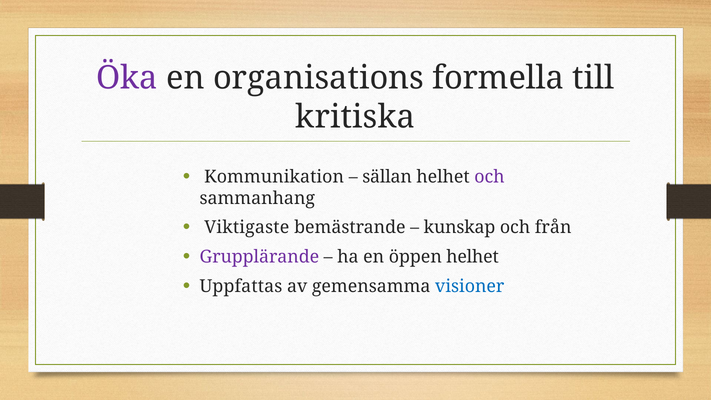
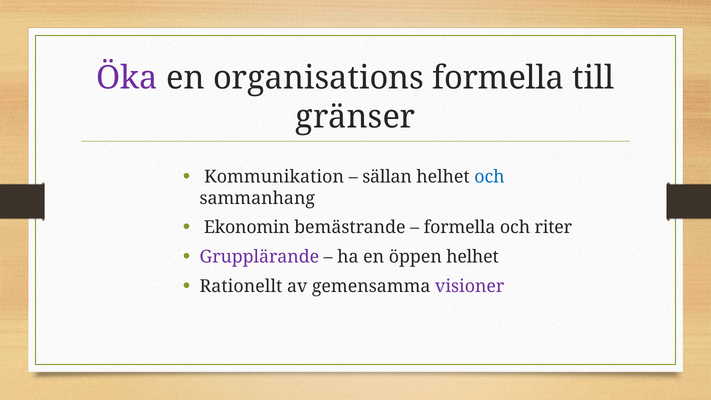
kritiska: kritiska -> gränser
och at (489, 177) colour: purple -> blue
Viktigaste: Viktigaste -> Ekonomin
kunskap at (460, 228): kunskap -> formella
från: från -> riter
Uppfattas: Uppfattas -> Rationellt
visioner colour: blue -> purple
